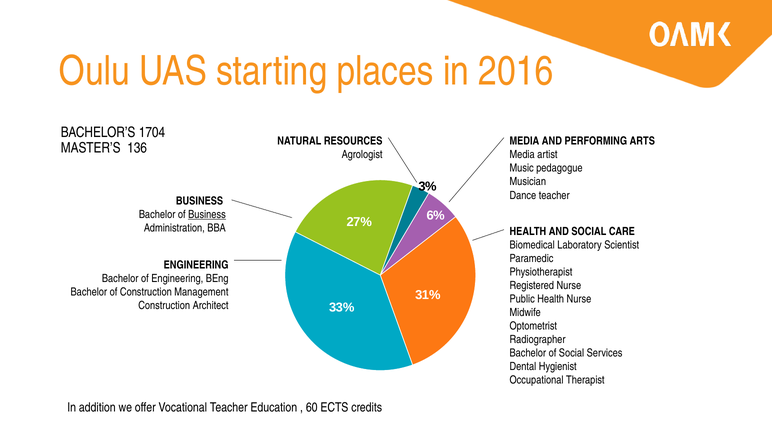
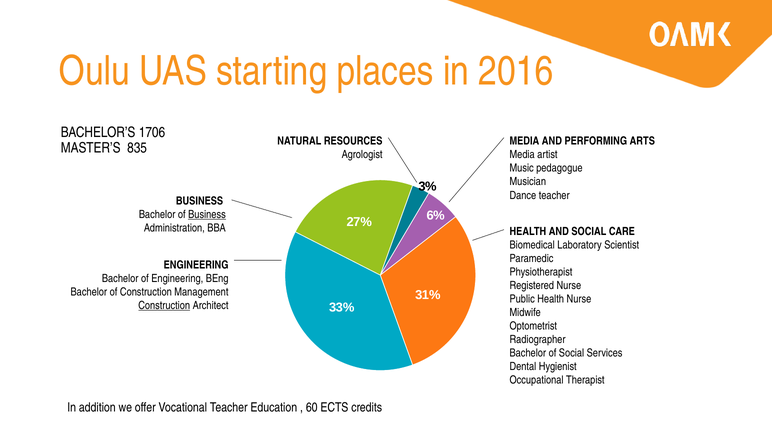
1704: 1704 -> 1706
136: 136 -> 835
Construction at (164, 306) underline: none -> present
